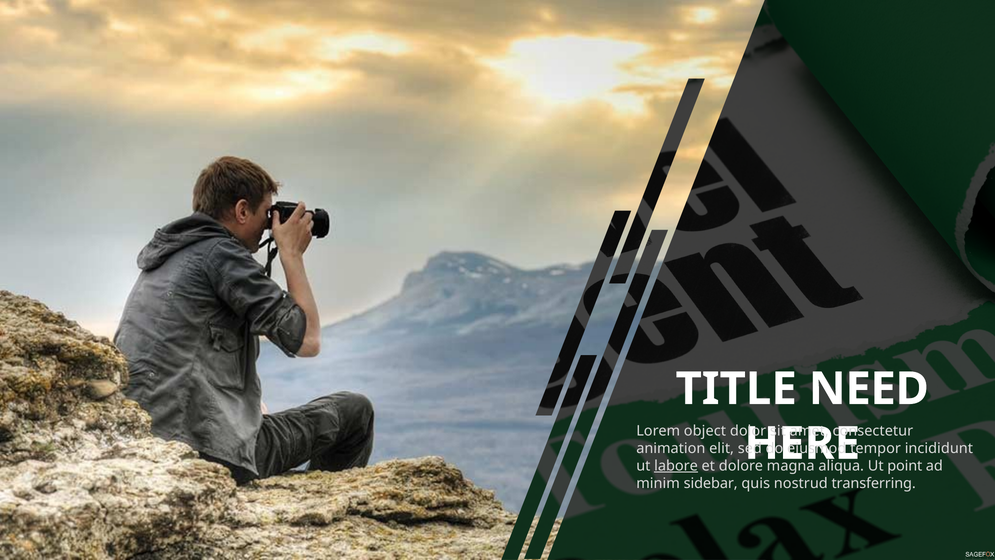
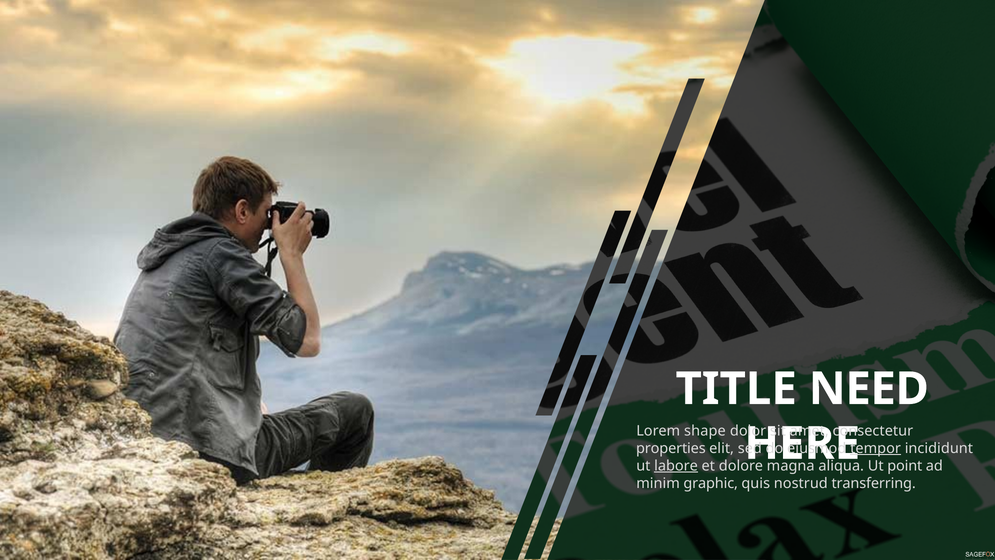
object: object -> shape
animation: animation -> properties
tempor underline: none -> present
sidebar: sidebar -> graphic
